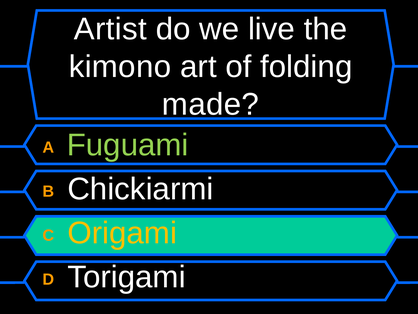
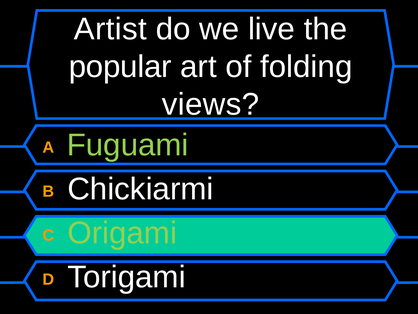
kimono: kimono -> popular
made: made -> views
Origami colour: yellow -> light green
